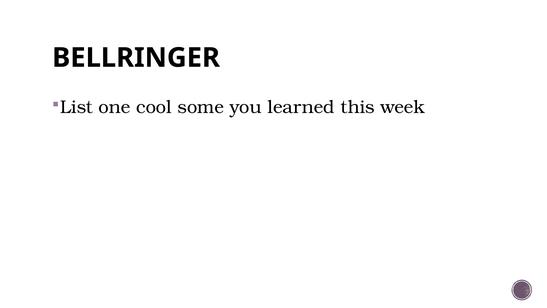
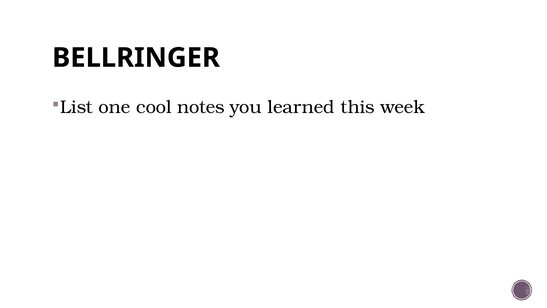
some: some -> notes
